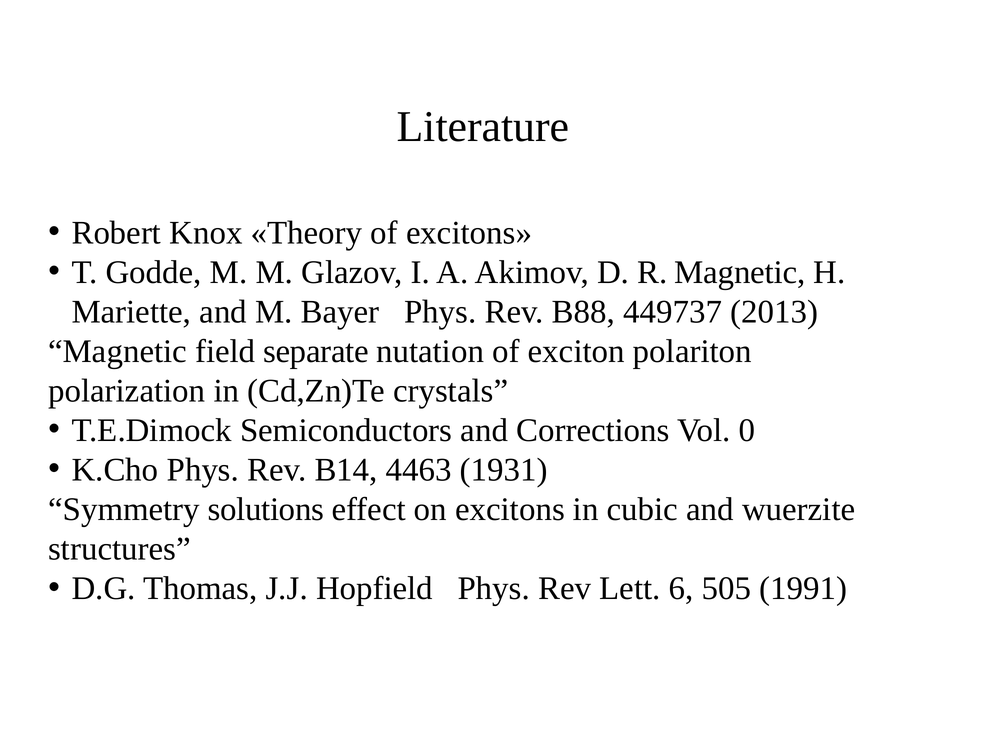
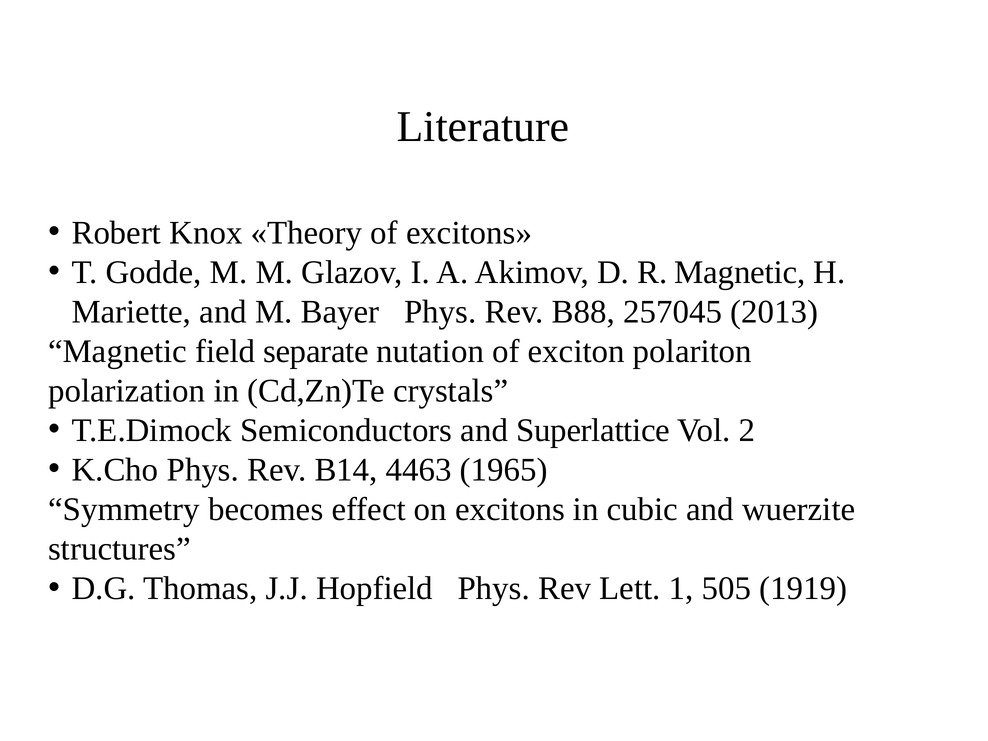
449737: 449737 -> 257045
Corrections: Corrections -> Superlattice
0: 0 -> 2
1931: 1931 -> 1965
solutions: solutions -> becomes
6: 6 -> 1
1991: 1991 -> 1919
